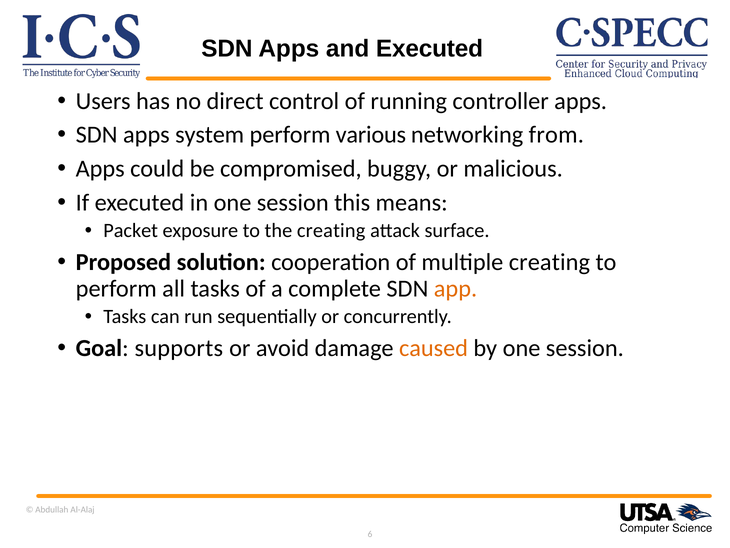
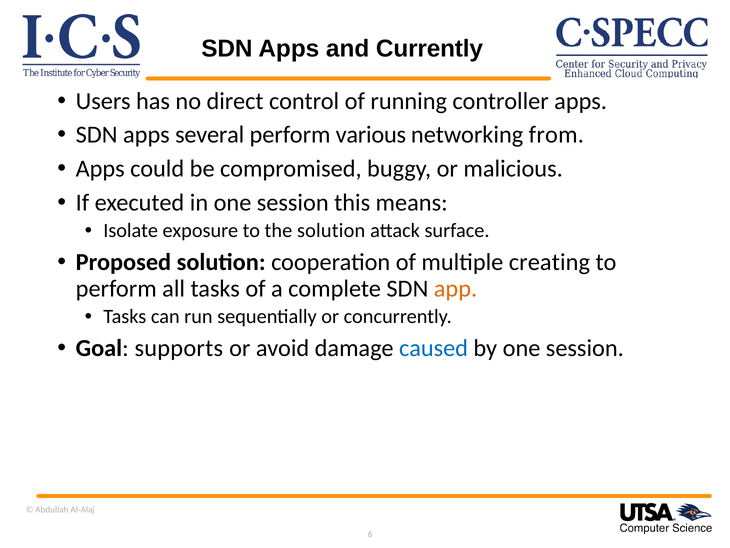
and Executed: Executed -> Currently
system: system -> several
Packet: Packet -> Isolate
the creating: creating -> solution
caused colour: orange -> blue
